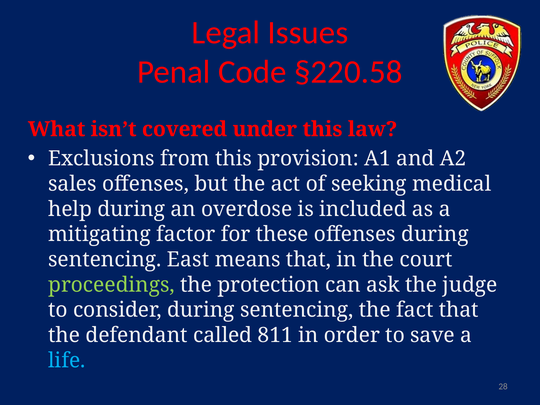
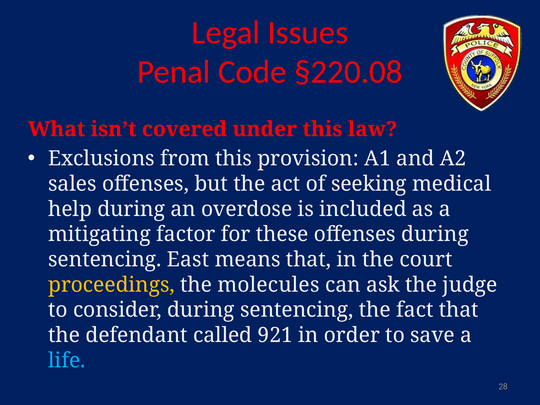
§220.58: §220.58 -> §220.08
proceedings colour: light green -> yellow
protection: protection -> molecules
811: 811 -> 921
